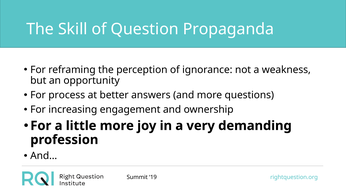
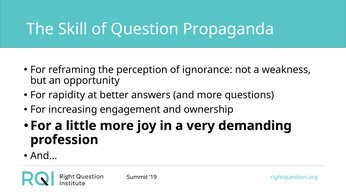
process: process -> rapidity
